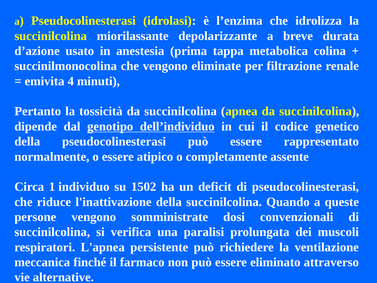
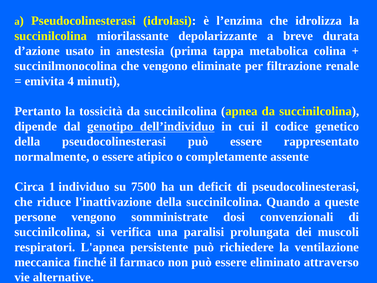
1502: 1502 -> 7500
